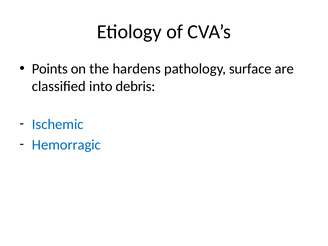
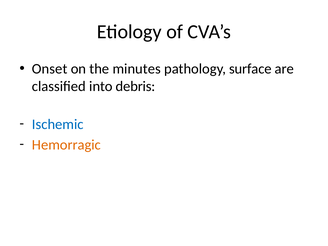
Points: Points -> Onset
hardens: hardens -> minutes
Hemorragic colour: blue -> orange
